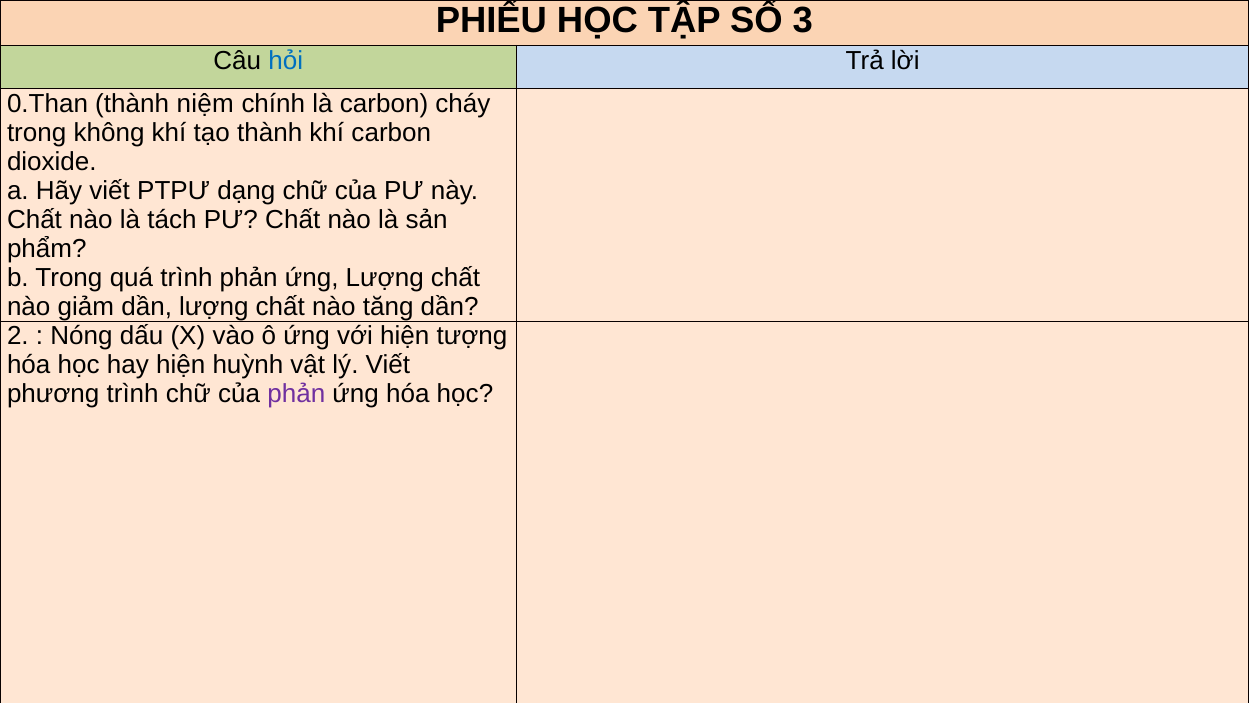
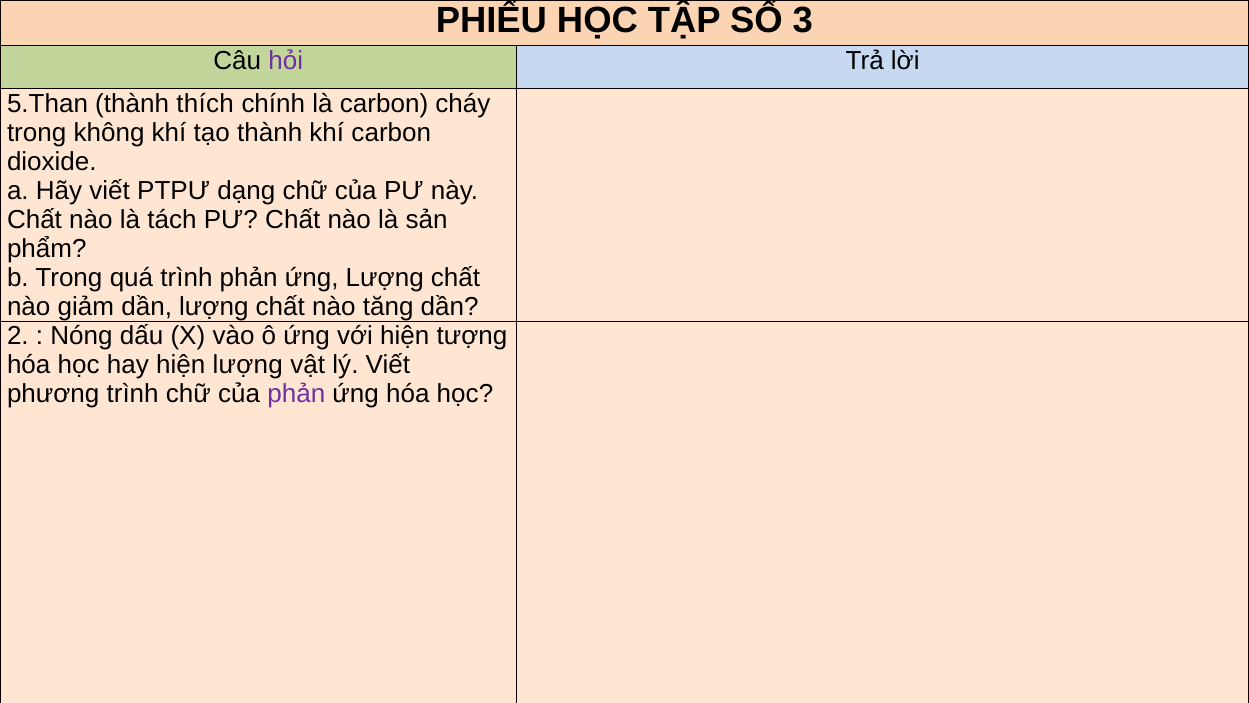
hỏi colour: blue -> purple
0.Than: 0.Than -> 5.Than
niệm: niệm -> thích
hiện huỳnh: huỳnh -> lượng
